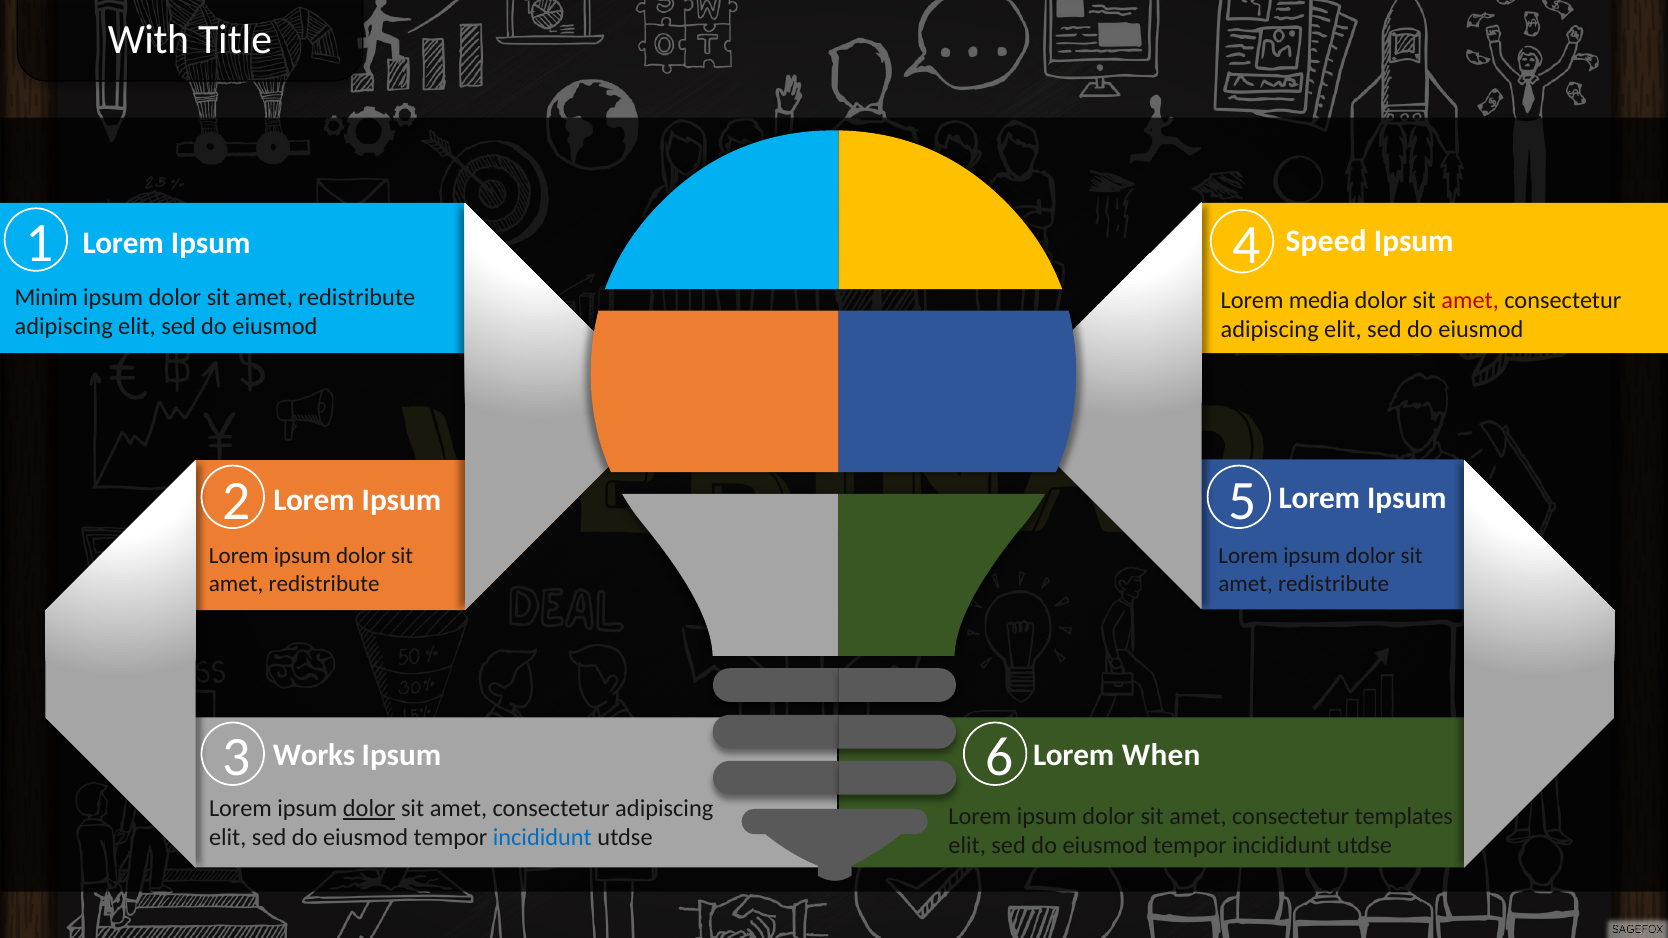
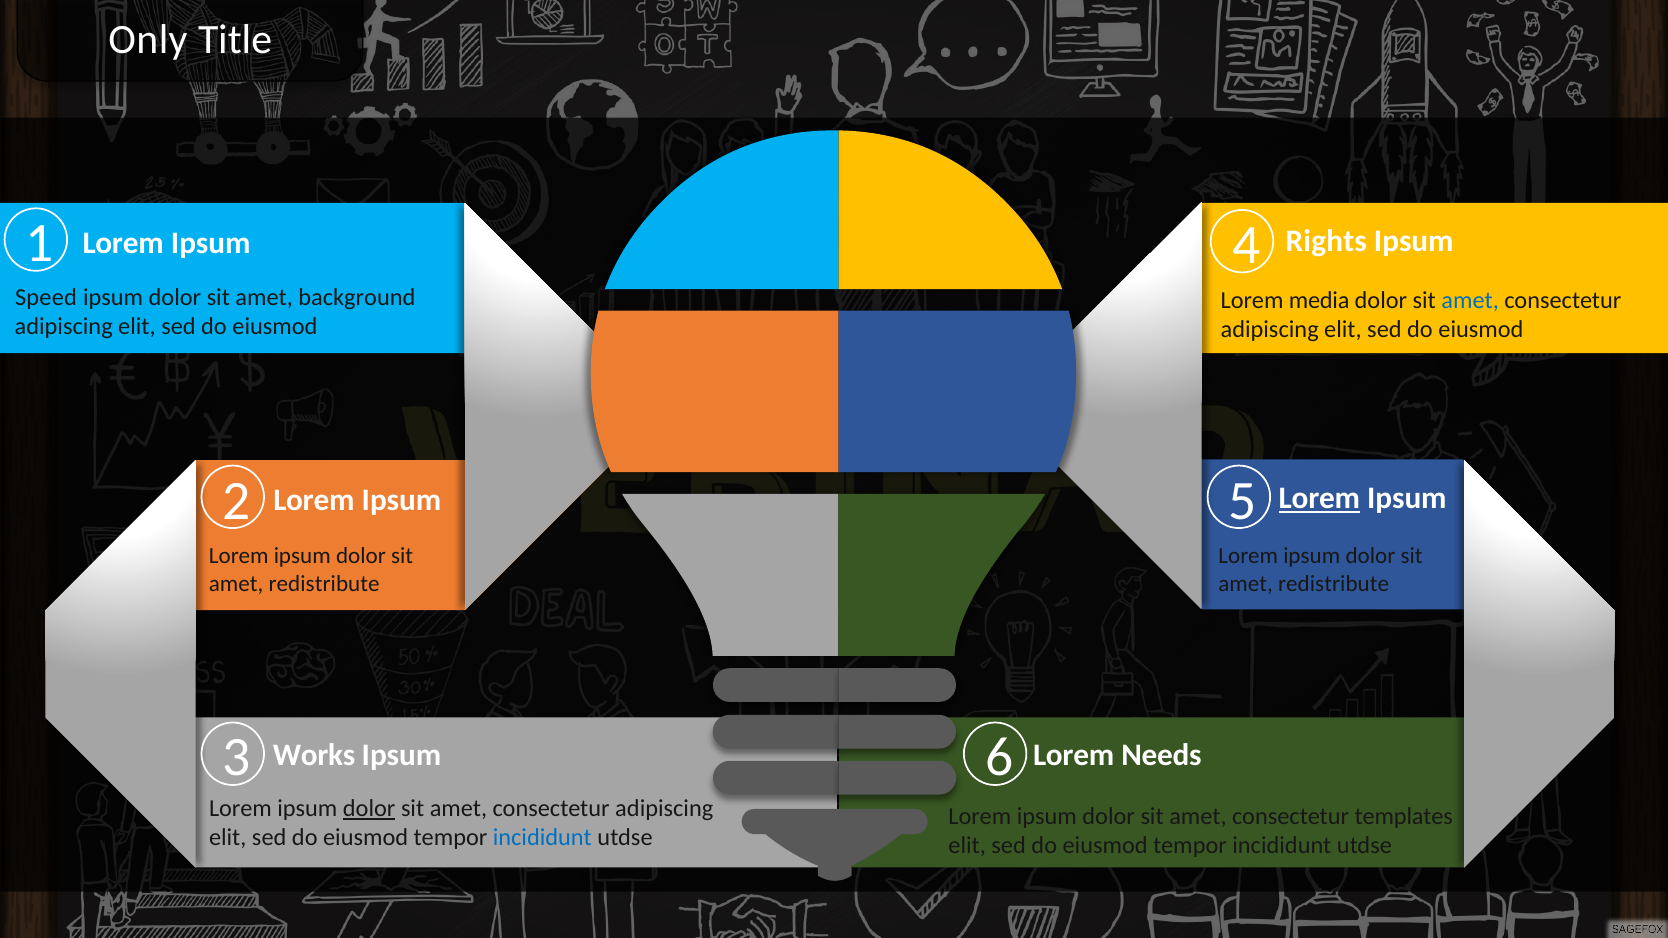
With: With -> Only
Speed: Speed -> Rights
Minim: Minim -> Speed
redistribute at (357, 298): redistribute -> background
amet at (1470, 301) colour: red -> blue
Lorem at (1319, 498) underline: none -> present
When: When -> Needs
